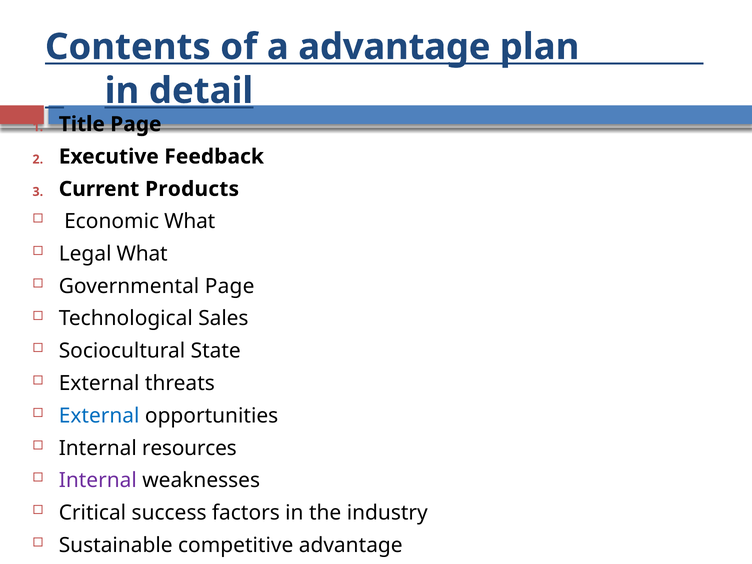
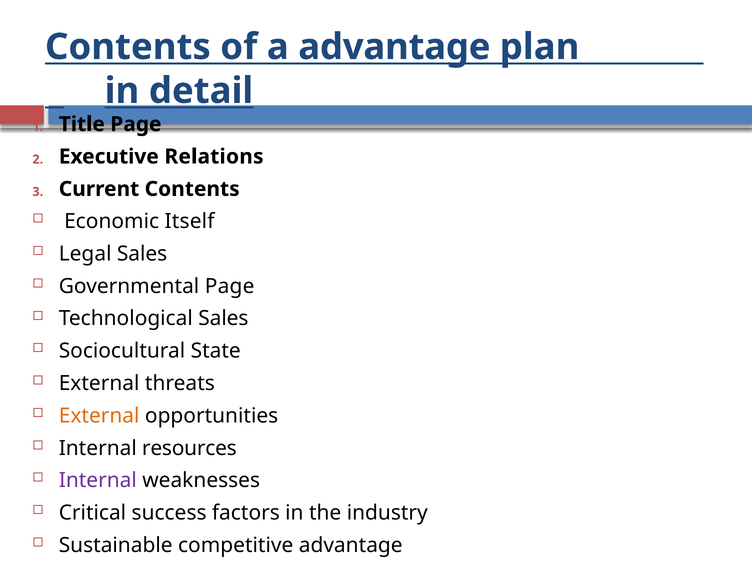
Feedback: Feedback -> Relations
Current Products: Products -> Contents
Economic What: What -> Itself
Legal What: What -> Sales
External at (99, 416) colour: blue -> orange
